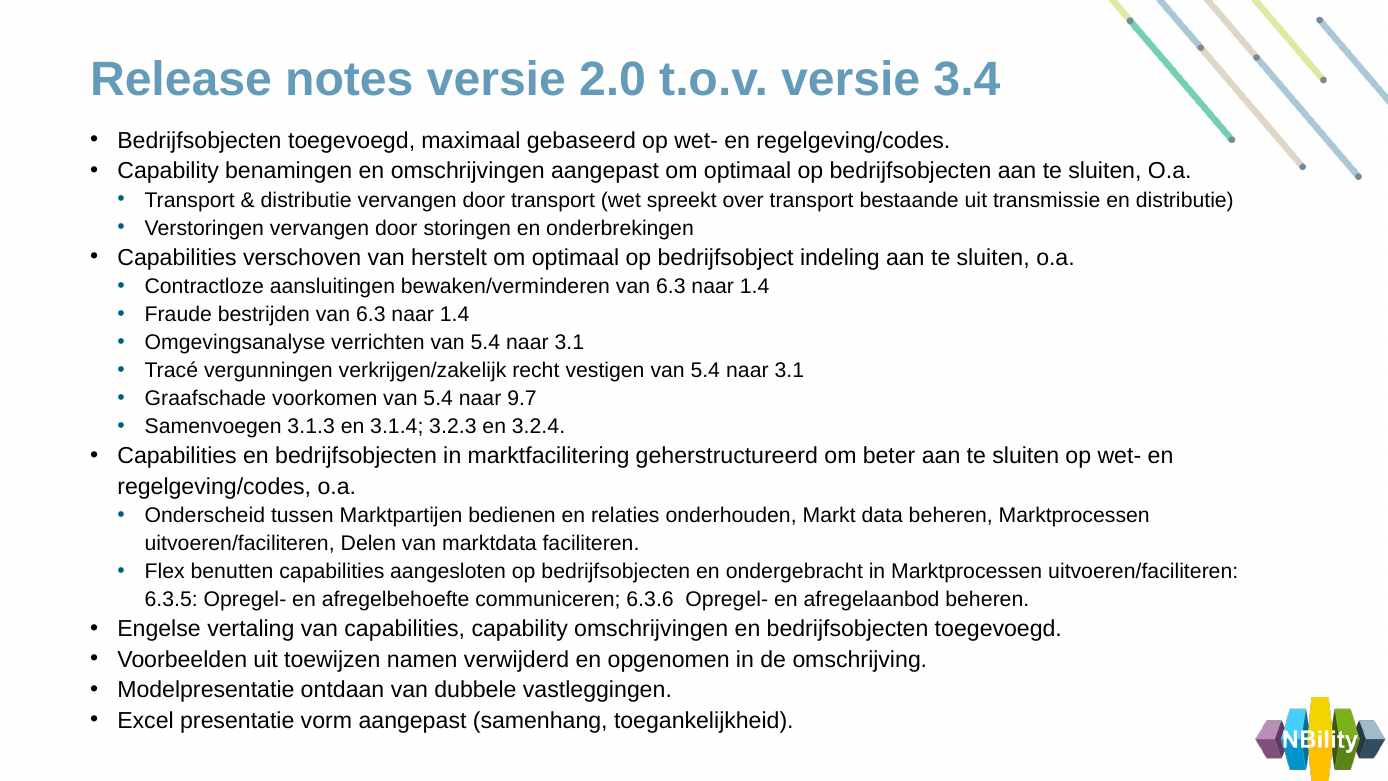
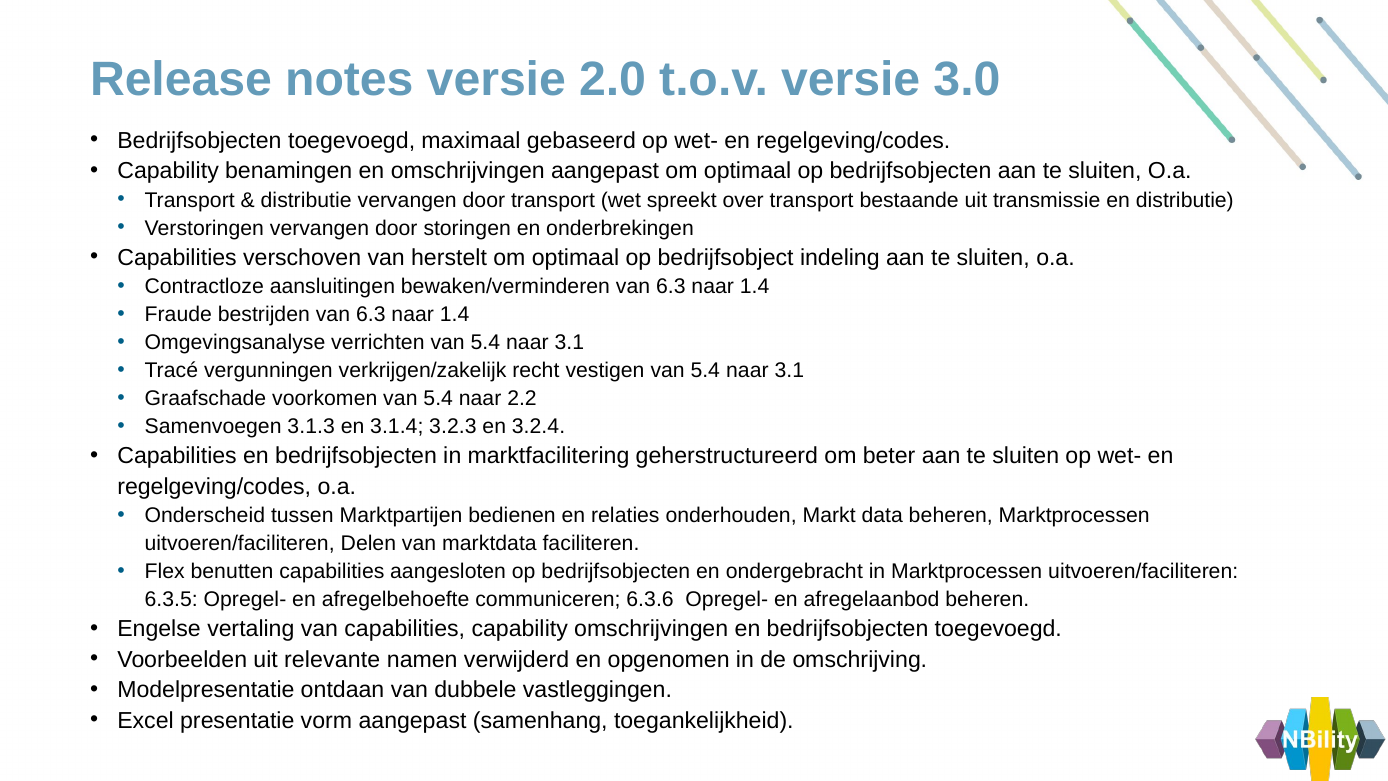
3.4: 3.4 -> 3.0
9.7: 9.7 -> 2.2
toewijzen: toewijzen -> relevante
